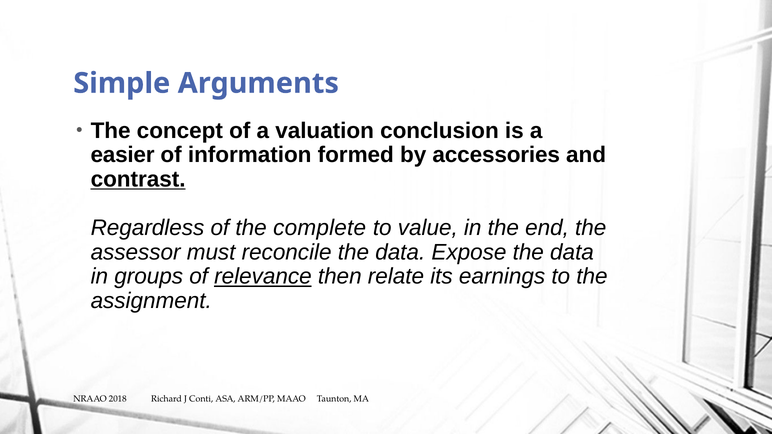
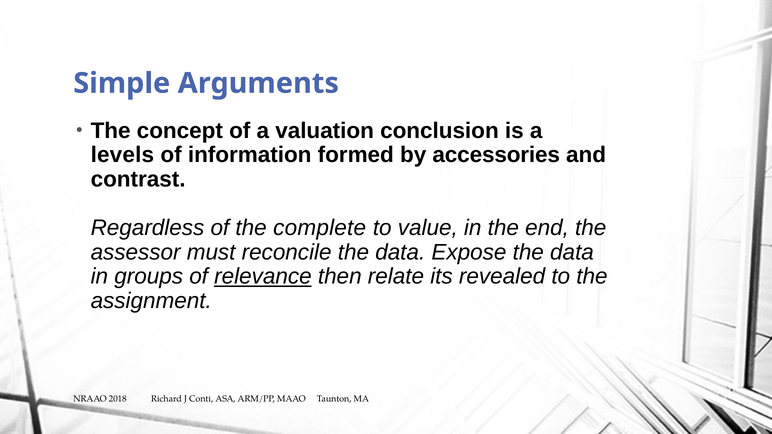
easier: easier -> levels
contrast underline: present -> none
earnings: earnings -> revealed
